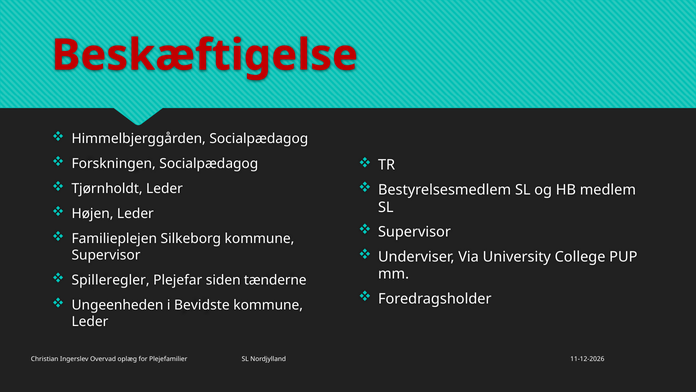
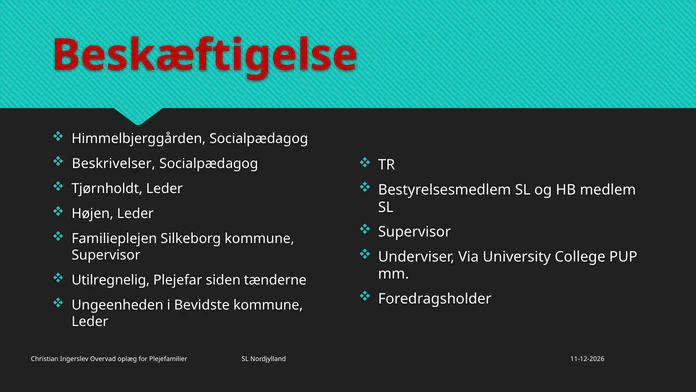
Forskningen: Forskningen -> Beskrivelser
Spilleregler: Spilleregler -> Utilregnelig
